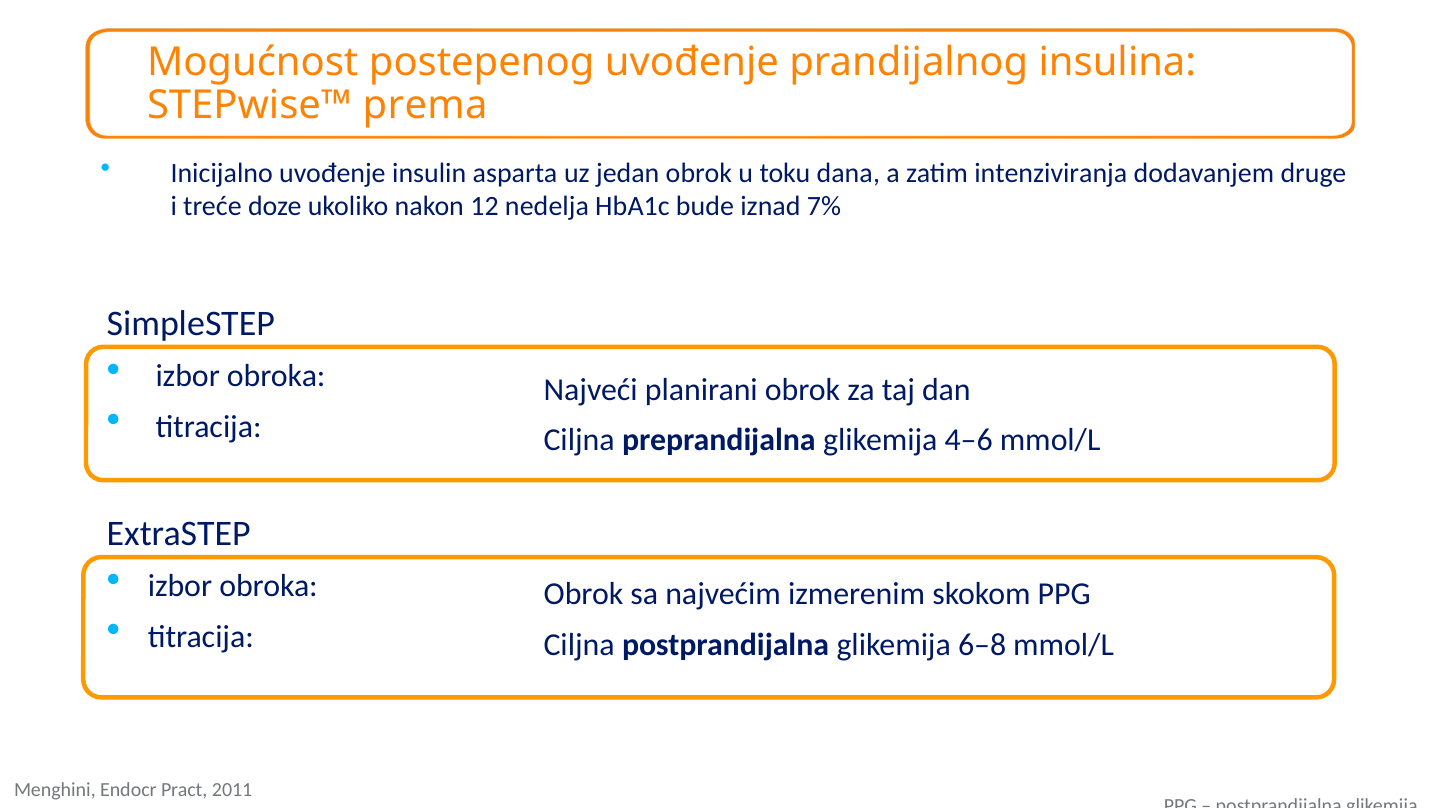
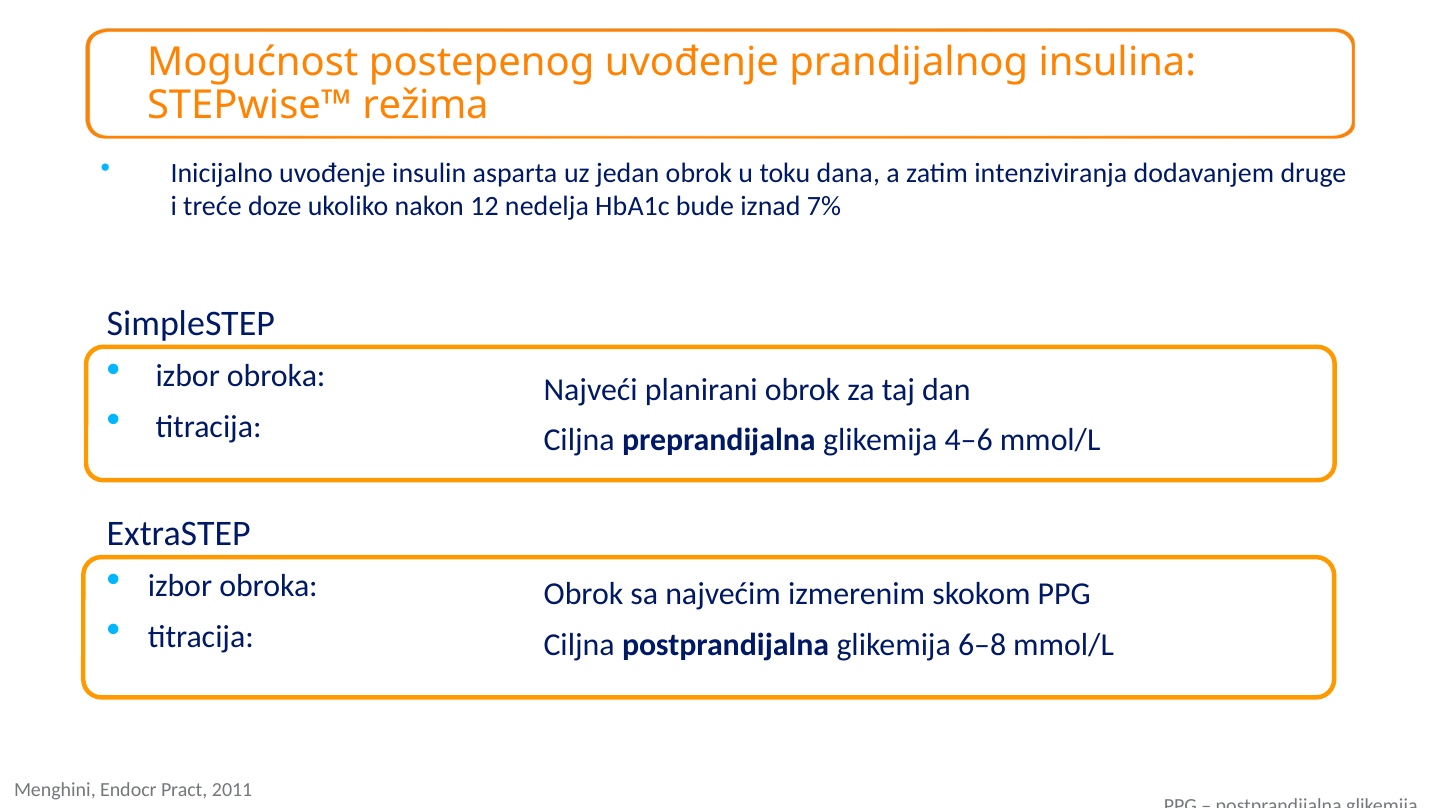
prema: prema -> režima
